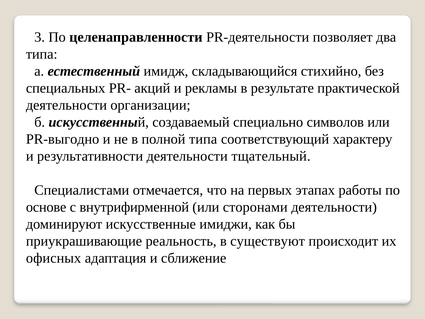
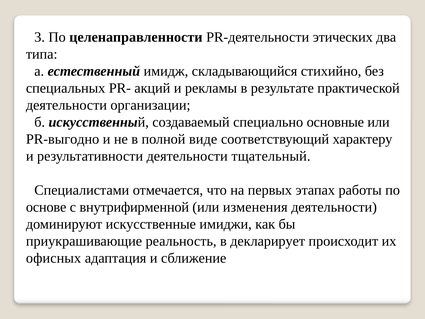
позволяет: позволяет -> этических
символов: символов -> основные
полной типа: типа -> виде
сторонами: сторонами -> изменения
существуют: существуют -> декларирует
